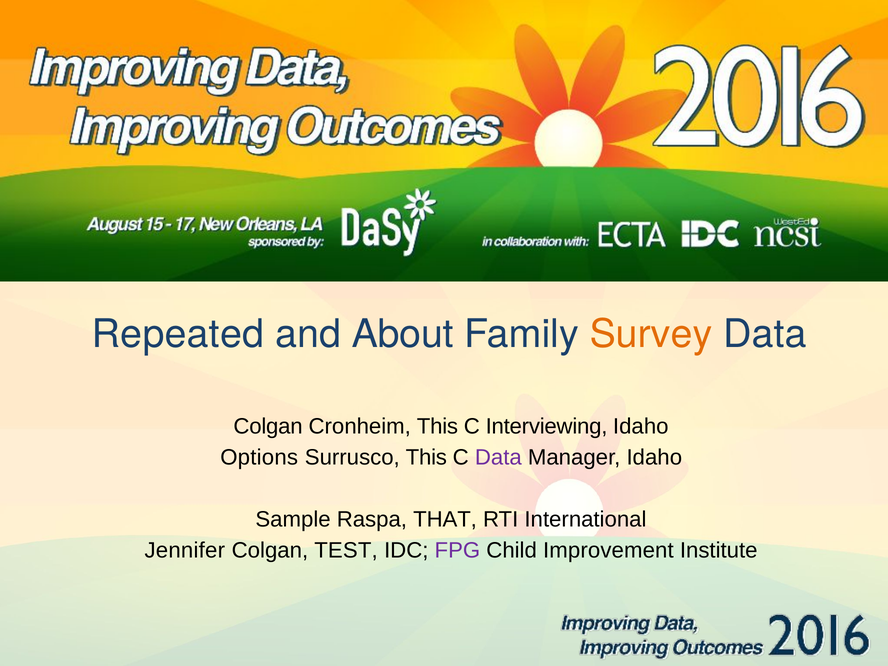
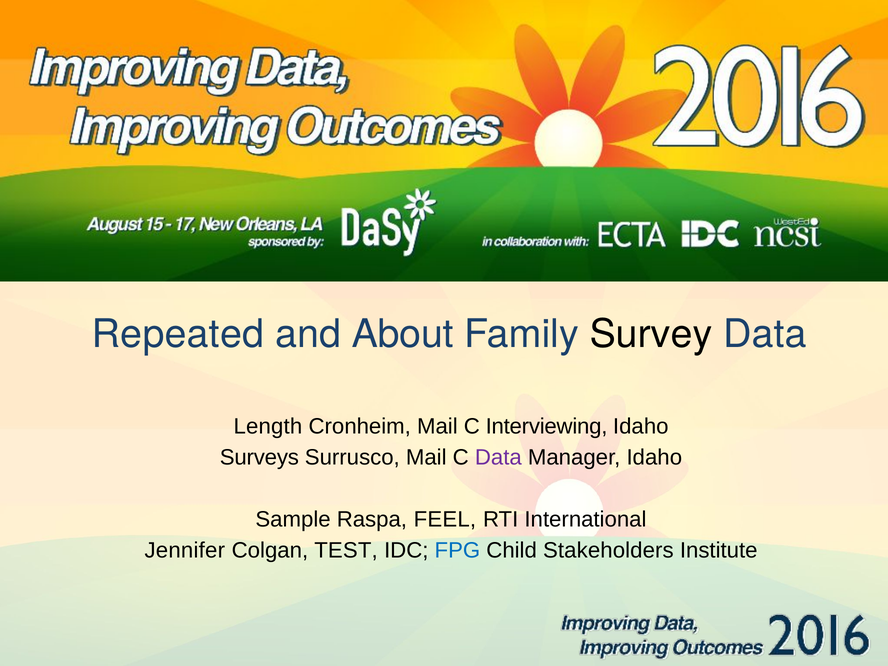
Survey colour: orange -> black
Colgan at (268, 426): Colgan -> Length
Cronheim This: This -> Mail
Options: Options -> Surveys
Surrusco This: This -> Mail
THAT: THAT -> FEEL
FPG colour: purple -> blue
Improvement: Improvement -> Stakeholders
